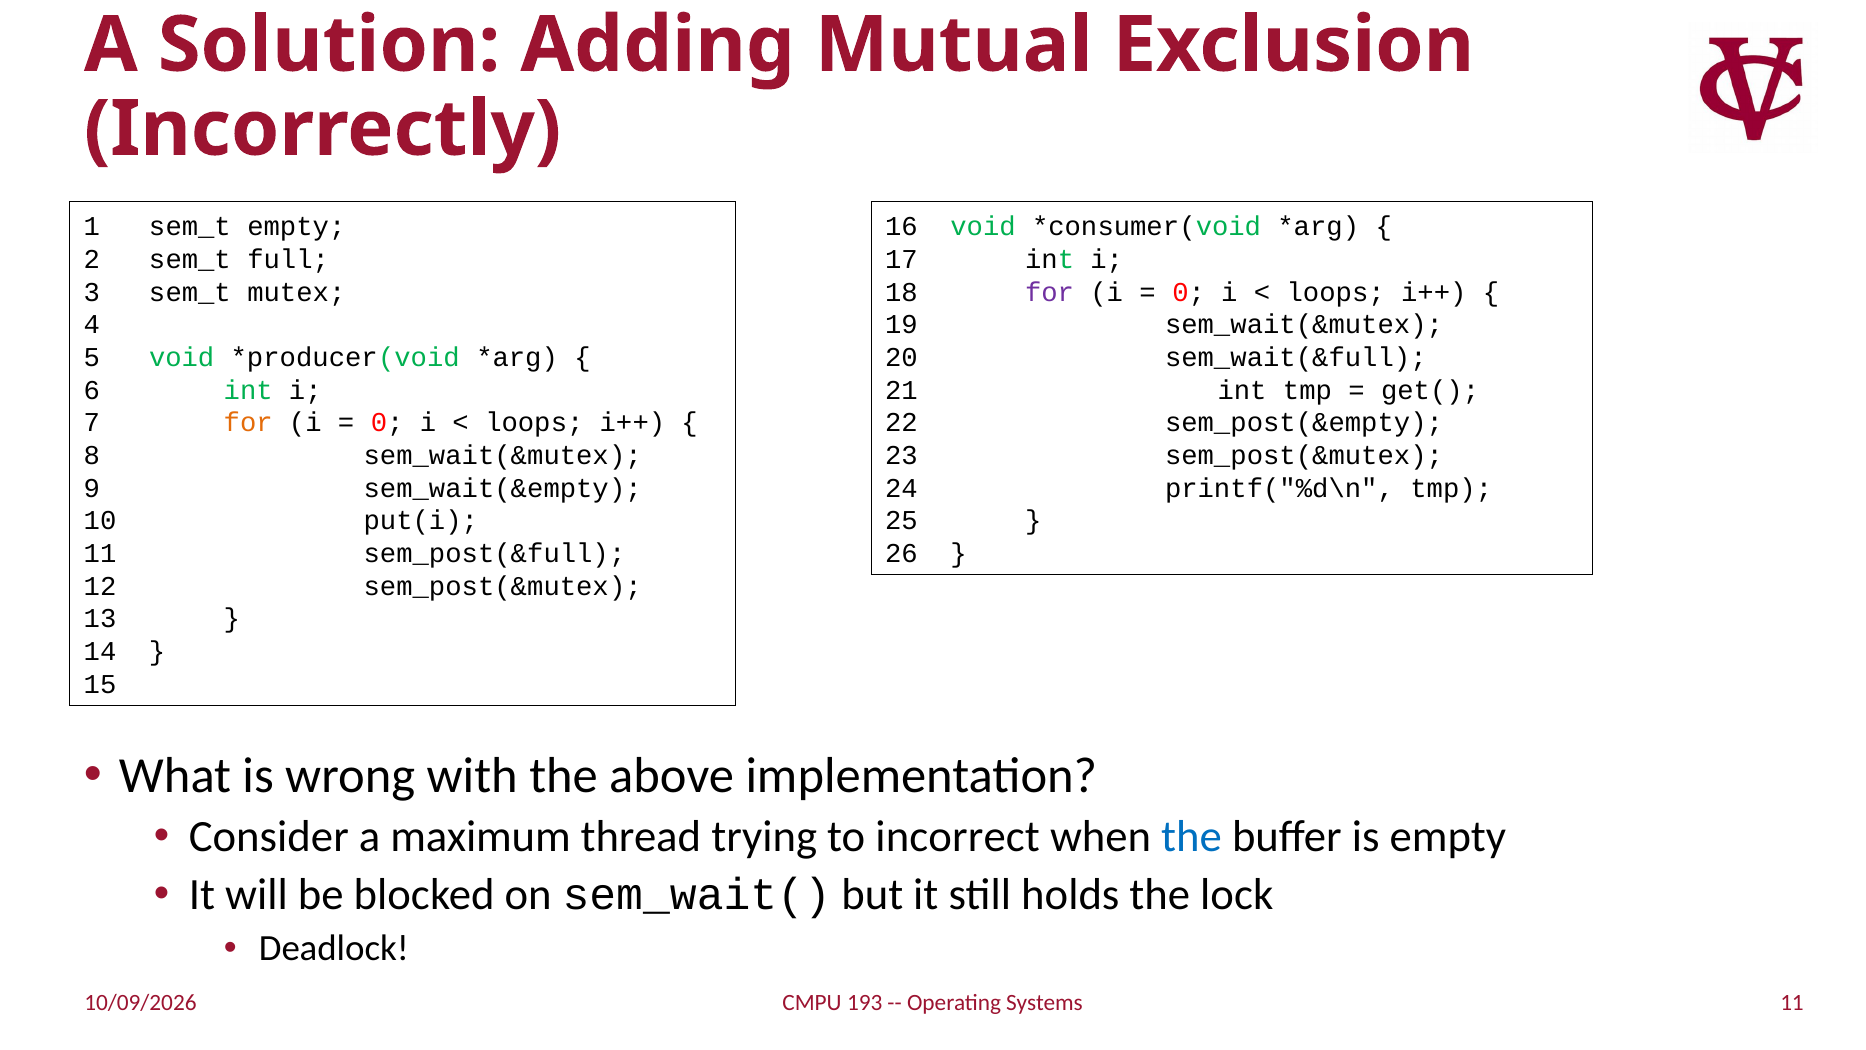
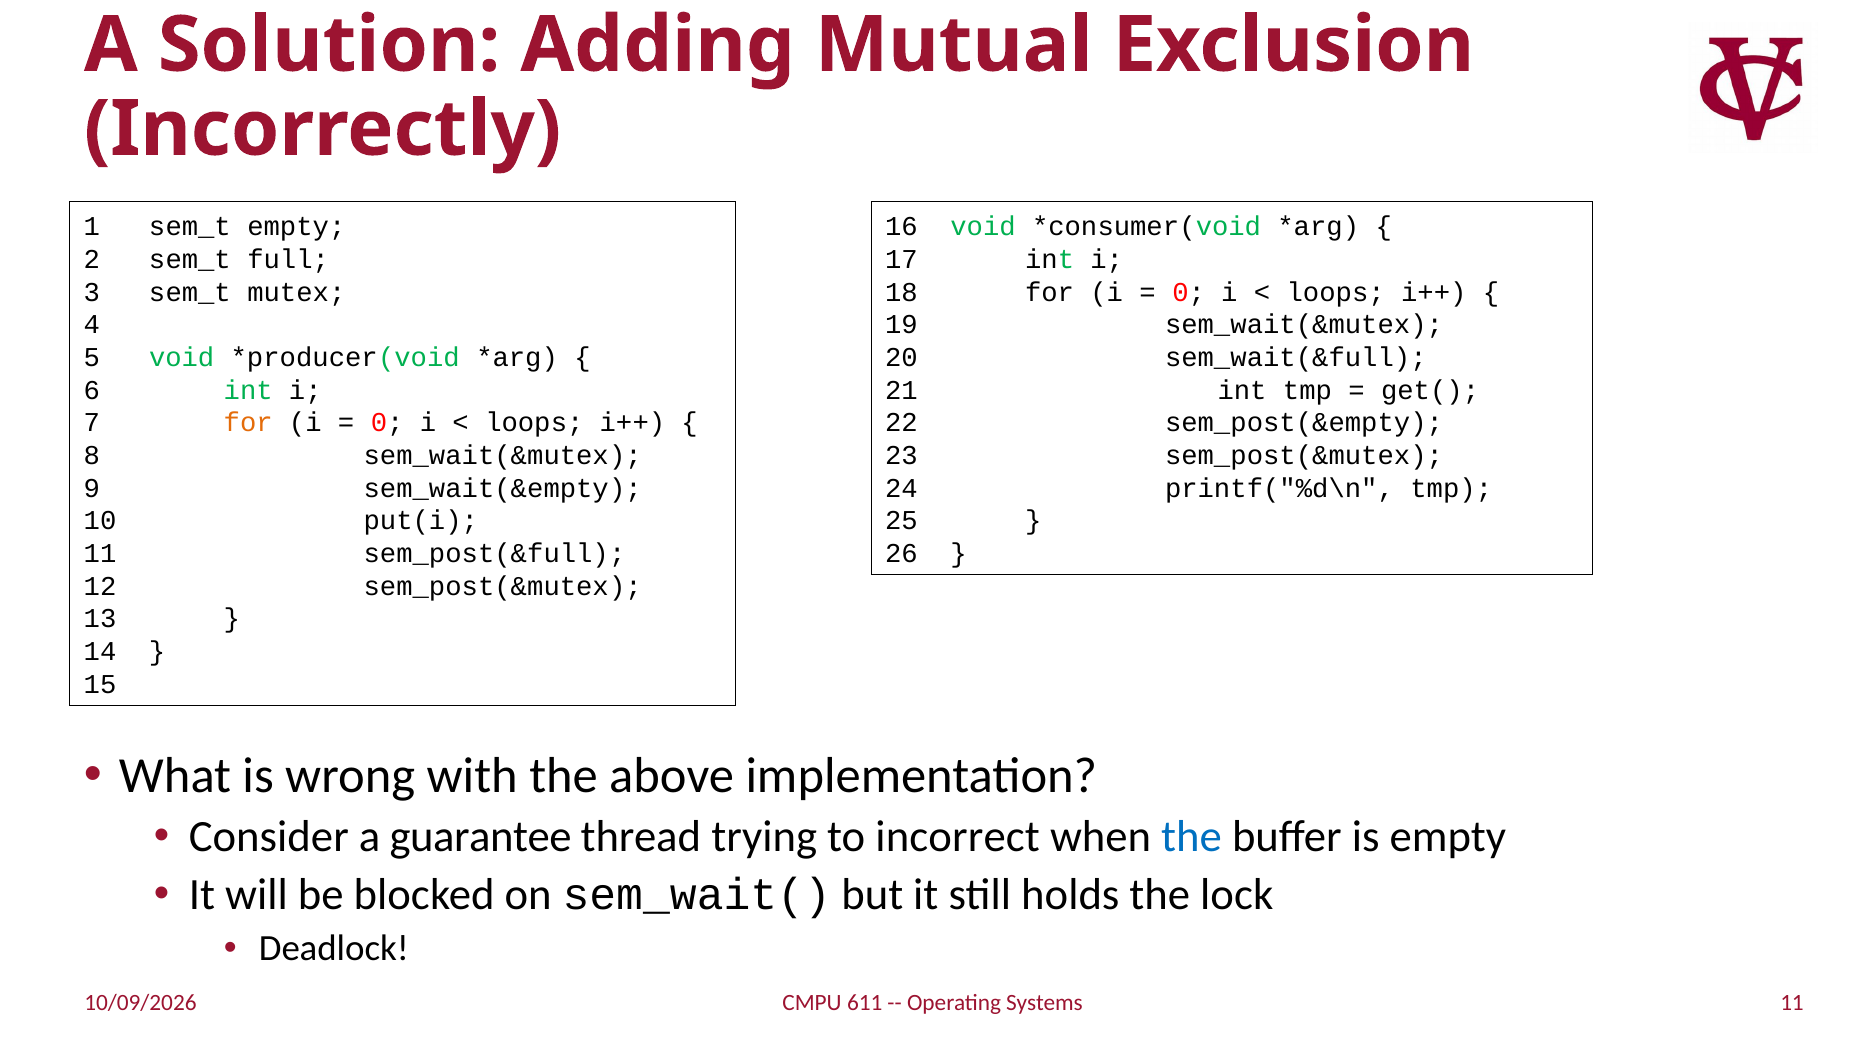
for at (1050, 292) colour: purple -> black
maximum: maximum -> guarantee
193: 193 -> 611
